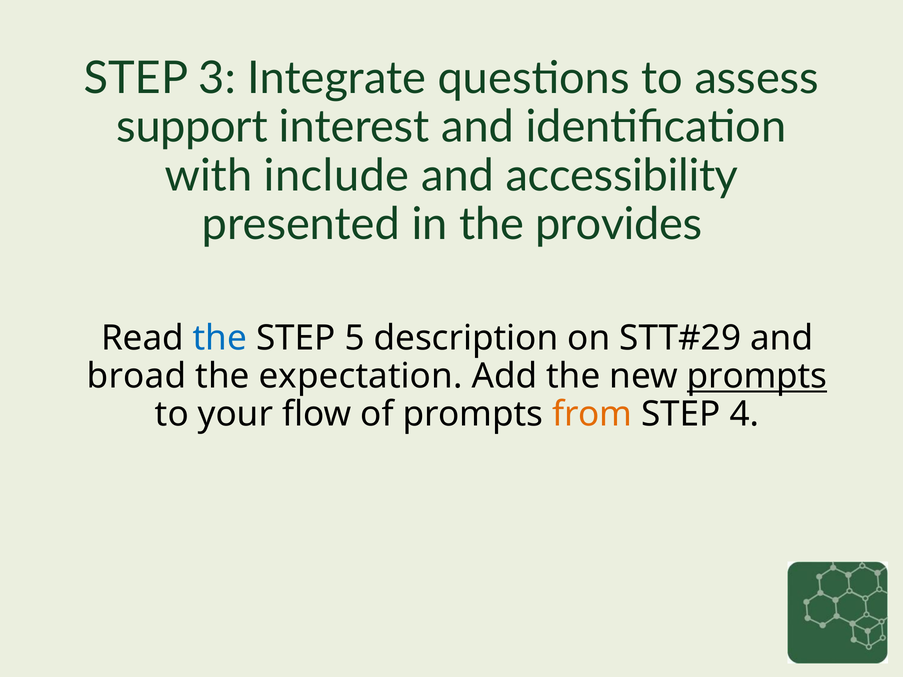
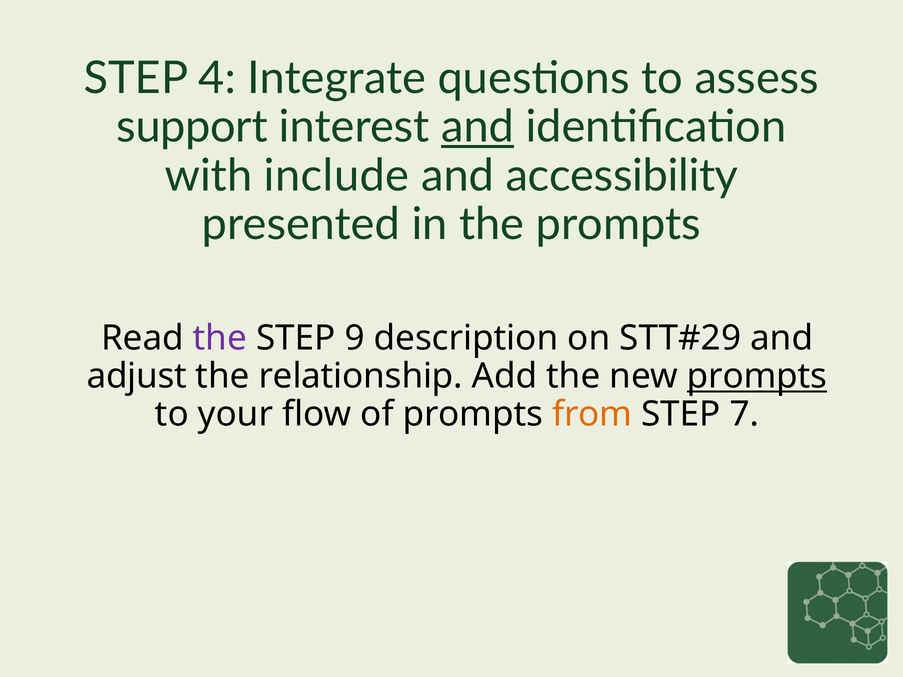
3: 3 -> 4
and at (478, 127) underline: none -> present
the provides: provides -> prompts
the at (220, 338) colour: blue -> purple
5: 5 -> 9
broad: broad -> adjust
expectation: expectation -> relationship
4: 4 -> 7
